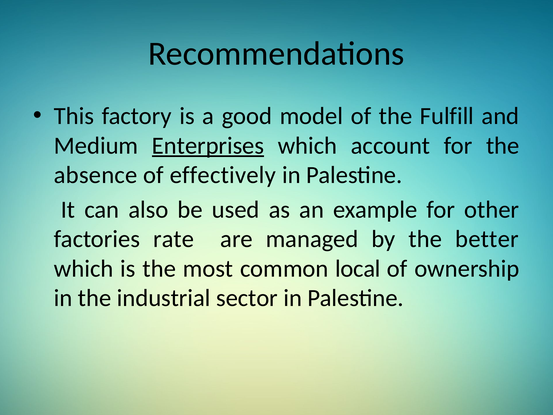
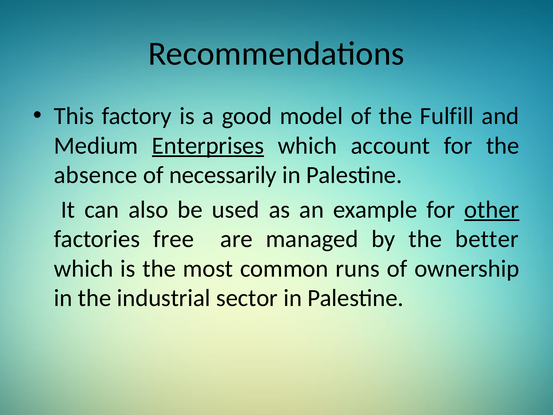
effectively: effectively -> necessarily
other underline: none -> present
rate: rate -> free
local: local -> runs
